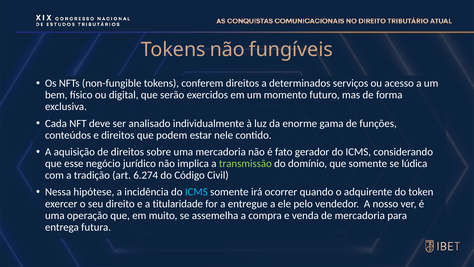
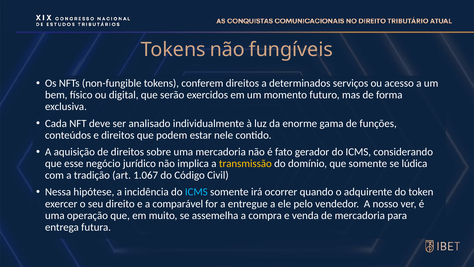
transmissão colour: light green -> yellow
6.274: 6.274 -> 1.067
titularidade: titularidade -> comparável
